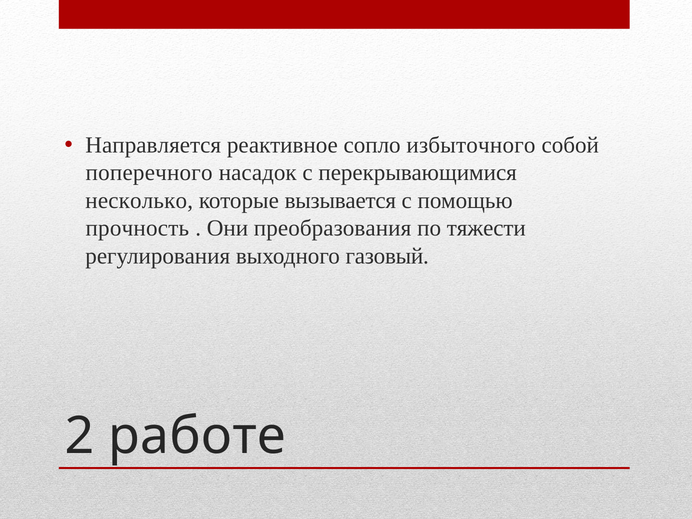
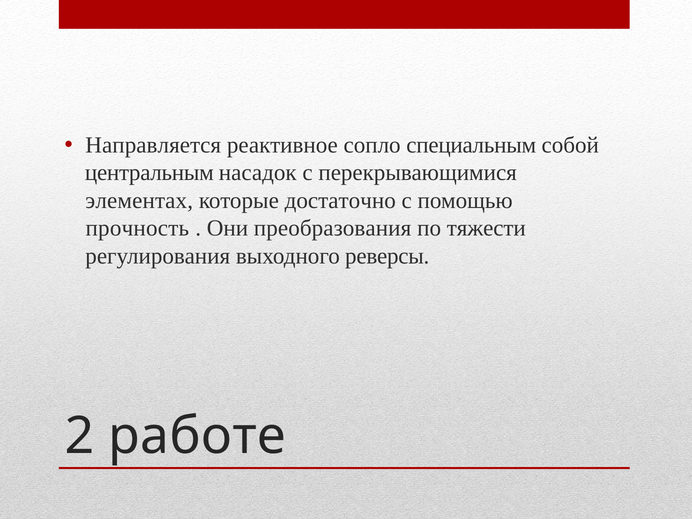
избыточного: избыточного -> специальным
поперечного: поперечного -> центральным
несколько: несколько -> элементах
вызывается: вызывается -> достаточно
газовый: газовый -> реверсы
